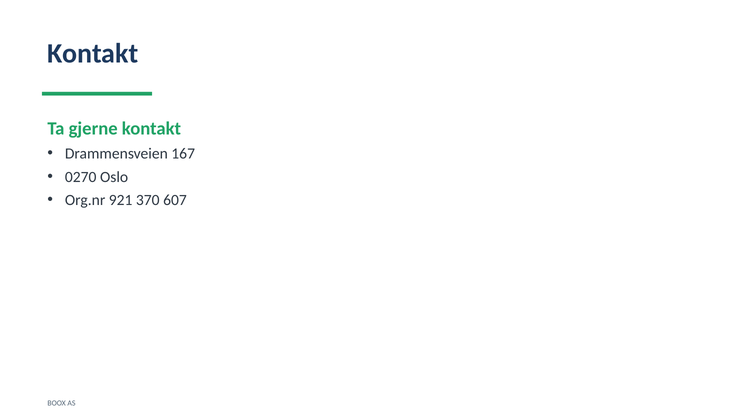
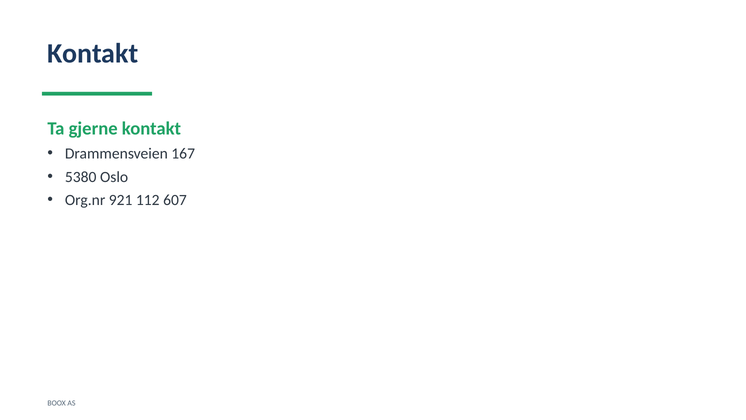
0270: 0270 -> 5380
370: 370 -> 112
